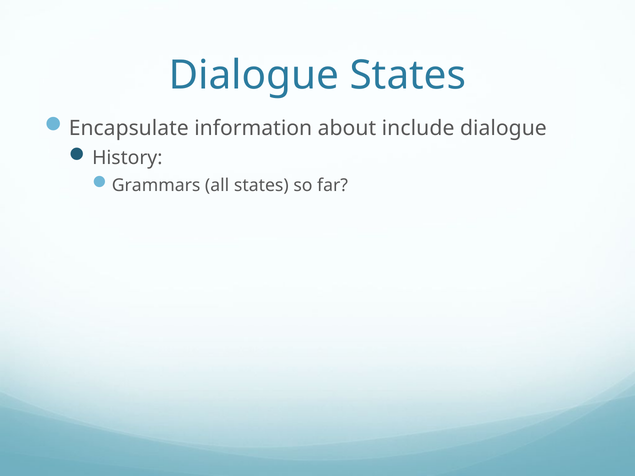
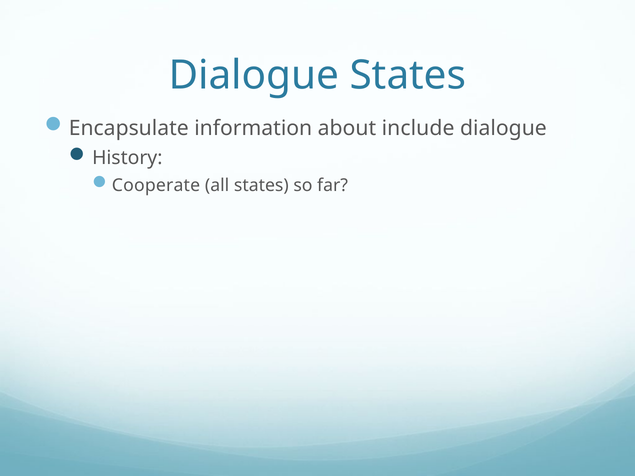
Grammars: Grammars -> Cooperate
